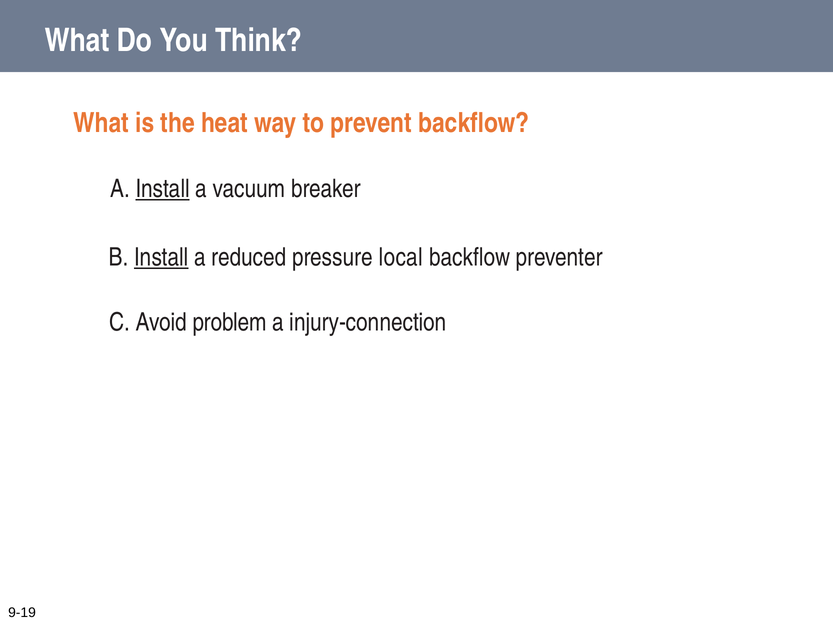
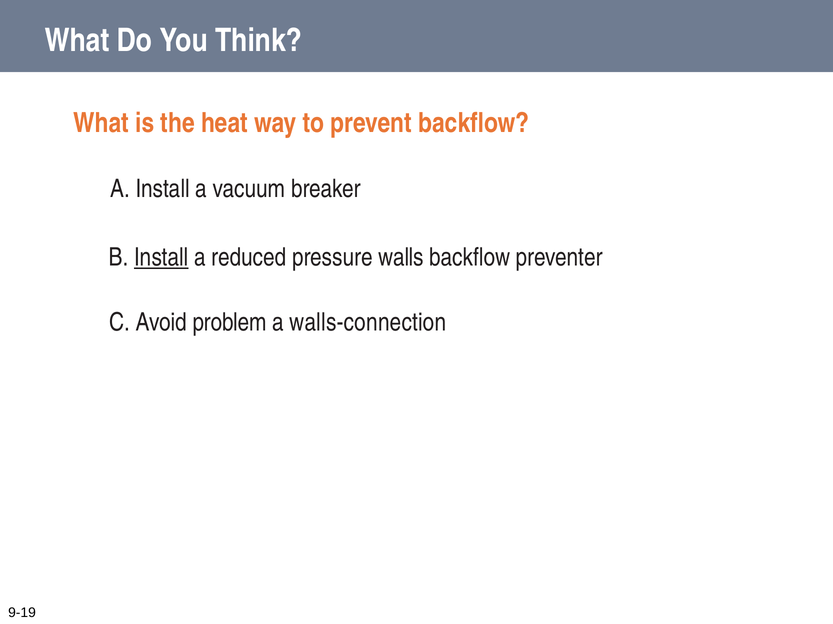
Install at (163, 189) underline: present -> none
local: local -> walls
injury-connection: injury-connection -> walls-connection
